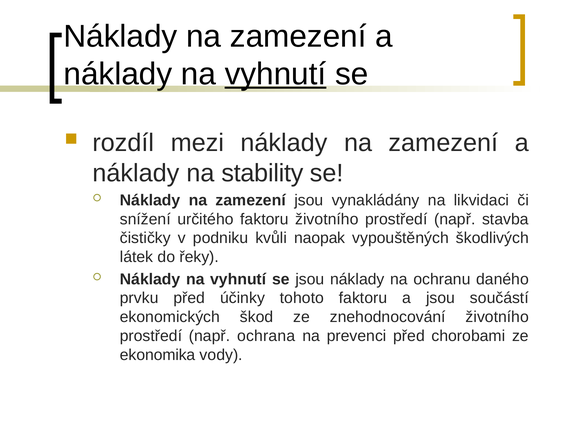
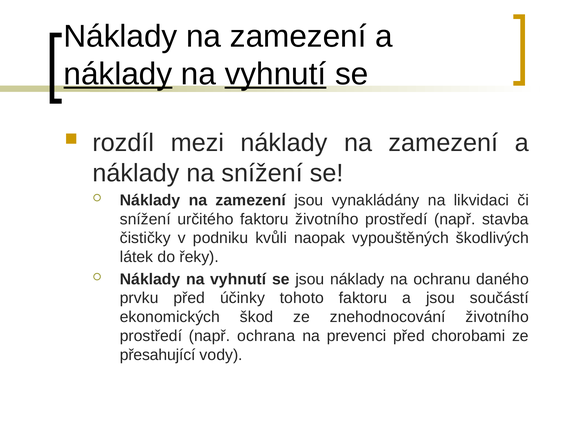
náklady at (118, 74) underline: none -> present
na stability: stability -> snížení
ekonomika: ekonomika -> přesahující
